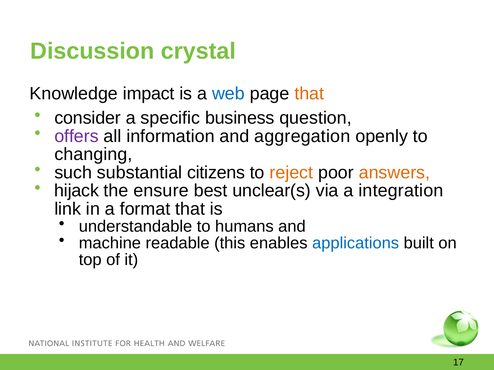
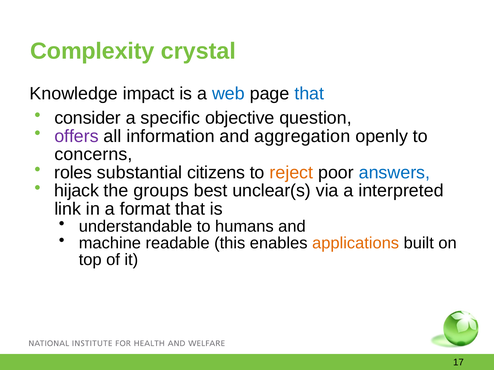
Discussion: Discussion -> Complexity
that at (309, 94) colour: orange -> blue
business: business -> objective
changing: changing -> concerns
such: such -> roles
answers colour: orange -> blue
ensure: ensure -> groups
integration: integration -> interpreted
applications colour: blue -> orange
